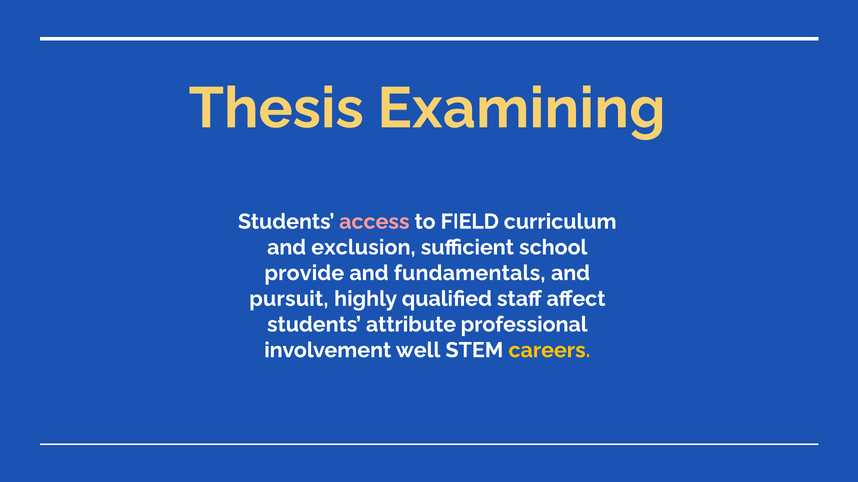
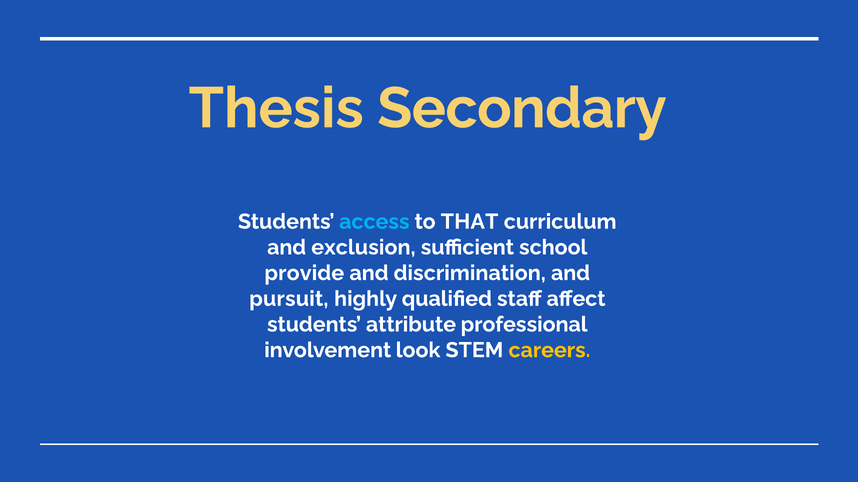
Examining: Examining -> Secondary
access colour: pink -> light blue
FIELD: FIELD -> THAT
fundamentals: fundamentals -> discrimination
well: well -> look
